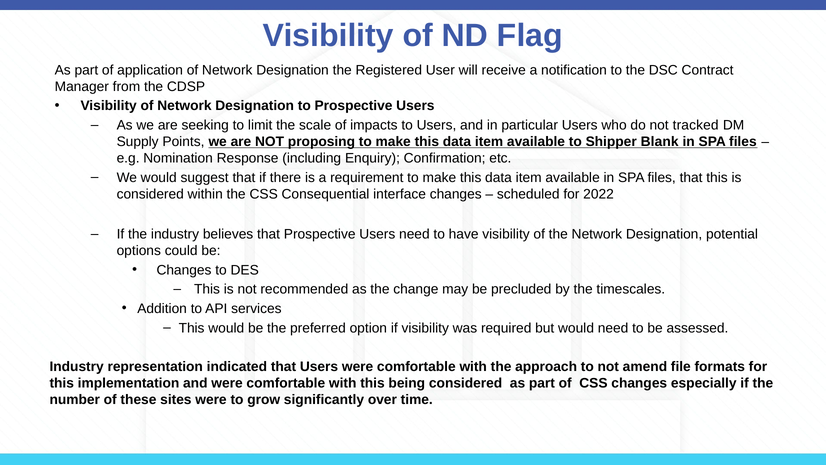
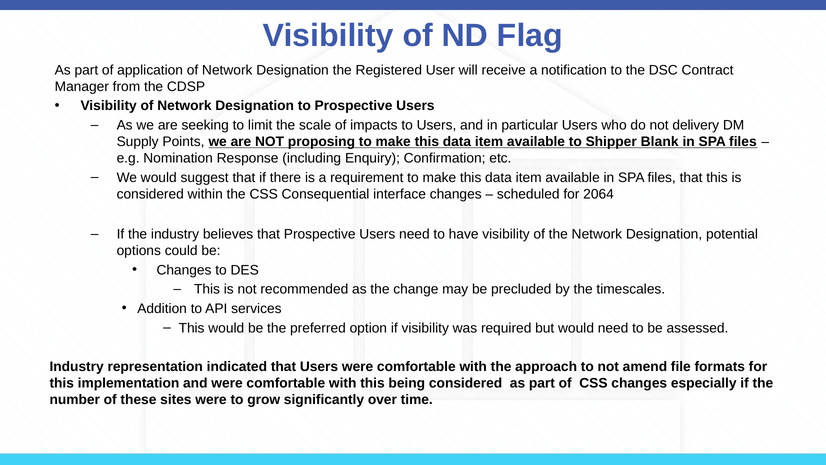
tracked: tracked -> delivery
2022: 2022 -> 2064
